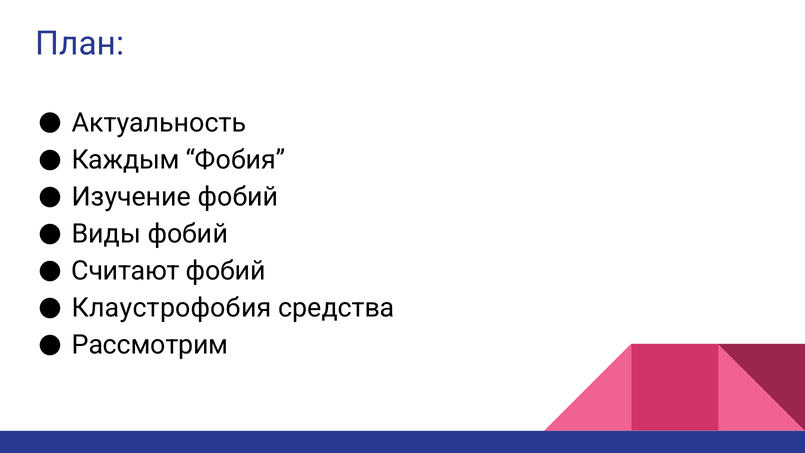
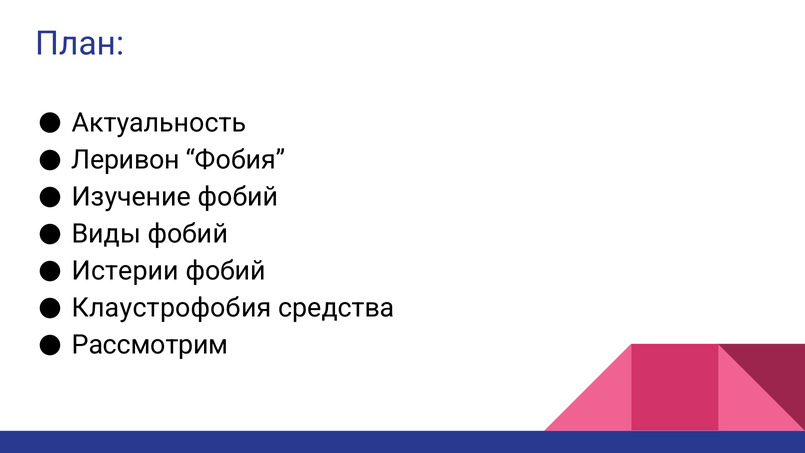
Каждым: Каждым -> Леривон
Считают: Считают -> Истерии
